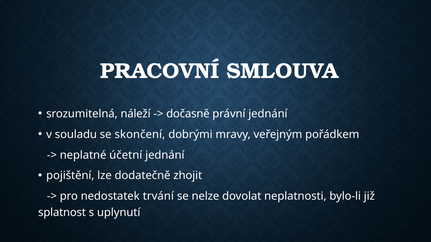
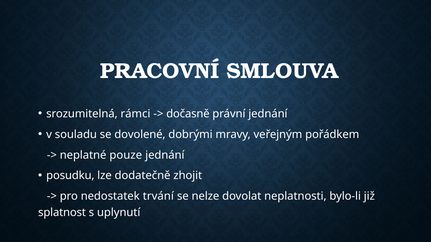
náleží: náleží -> rámci
skončení: skončení -> dovolené
účetní: účetní -> pouze
pojištění: pojištění -> posudku
